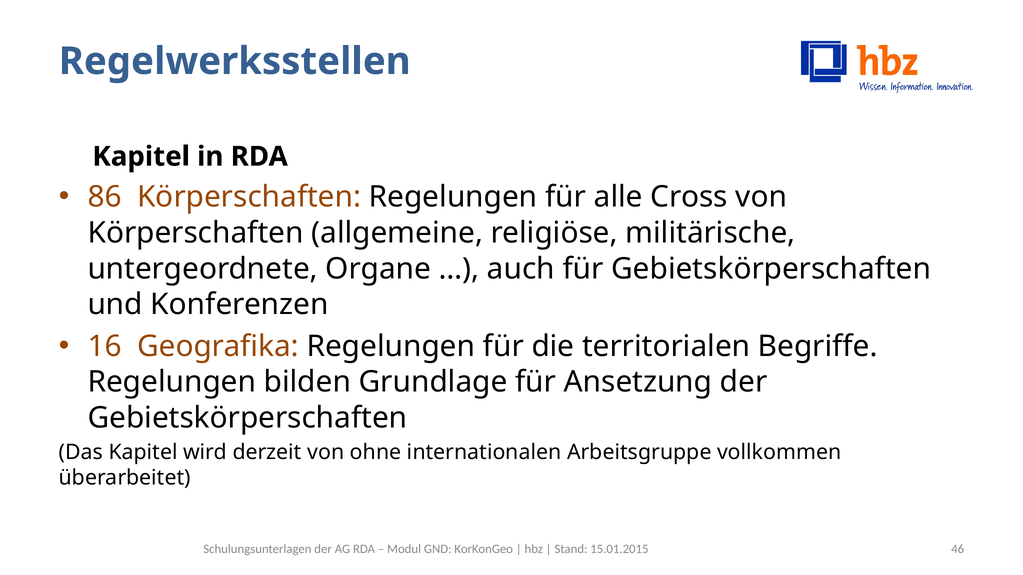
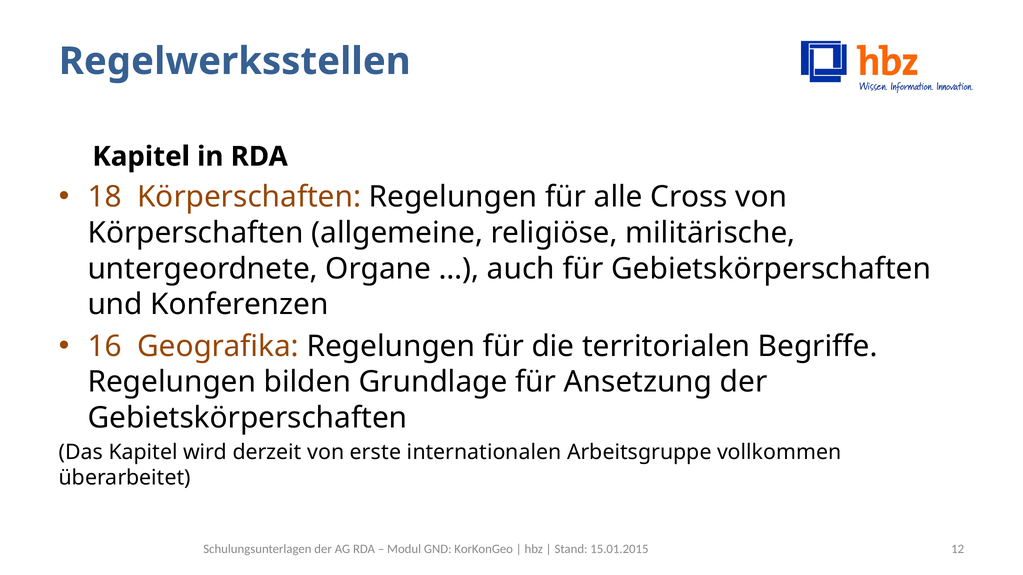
86: 86 -> 18
ohne: ohne -> erste
46: 46 -> 12
